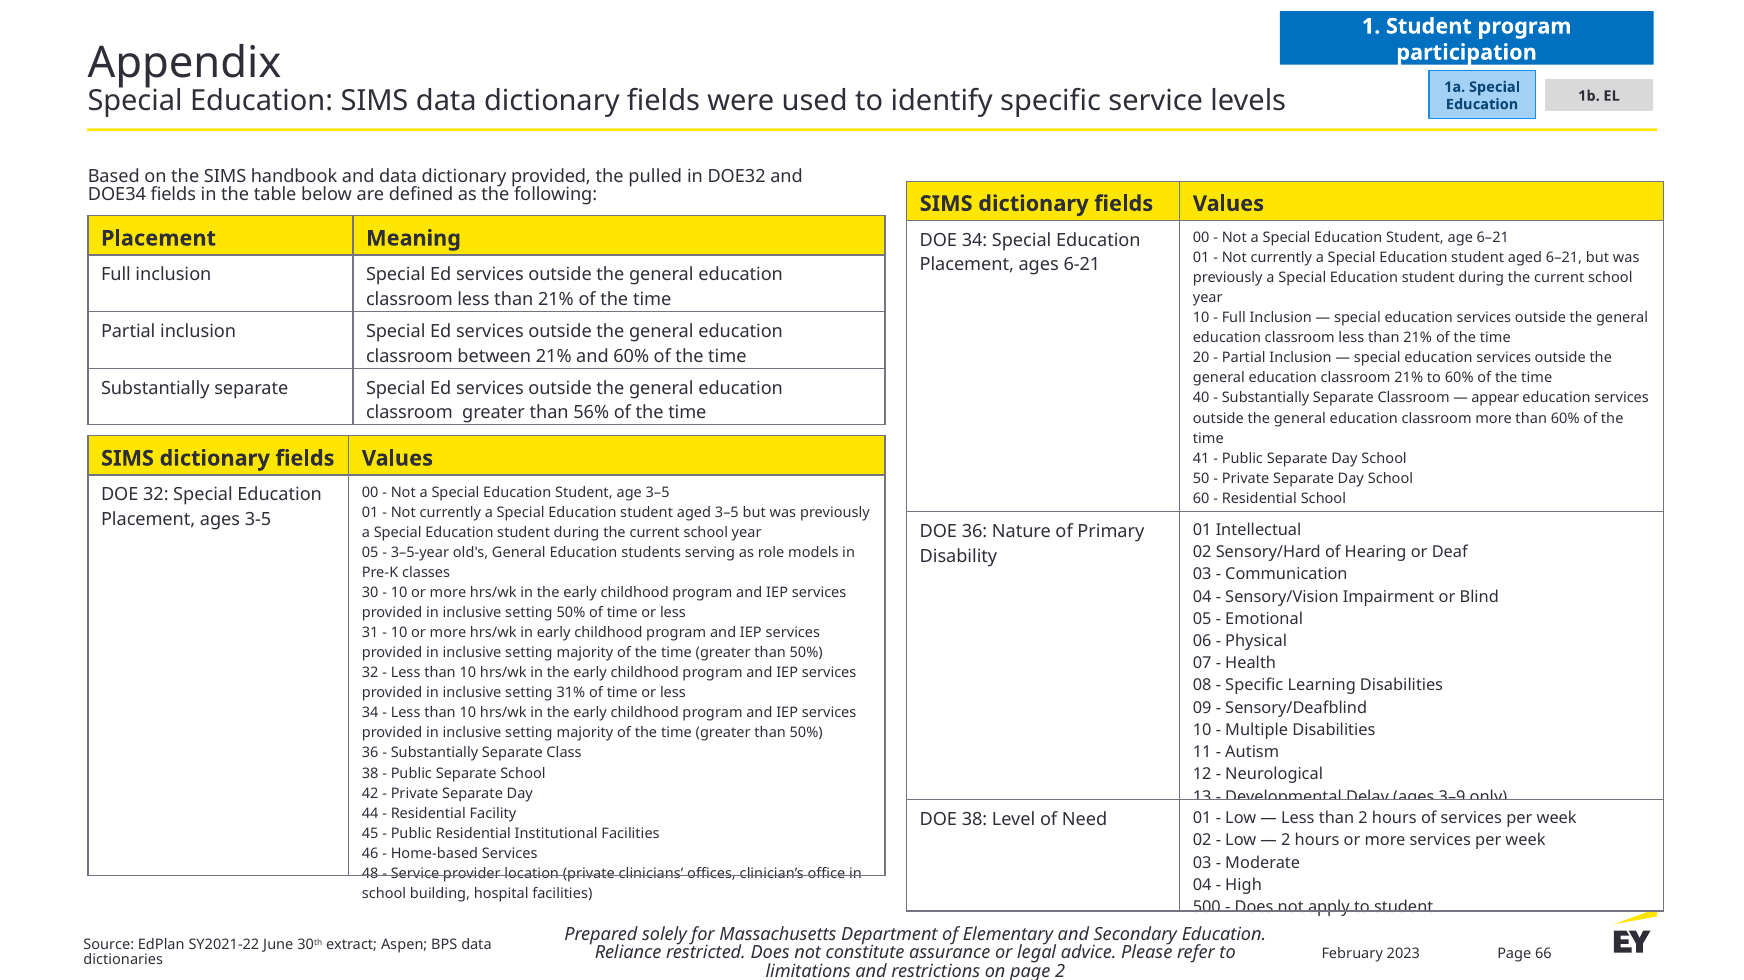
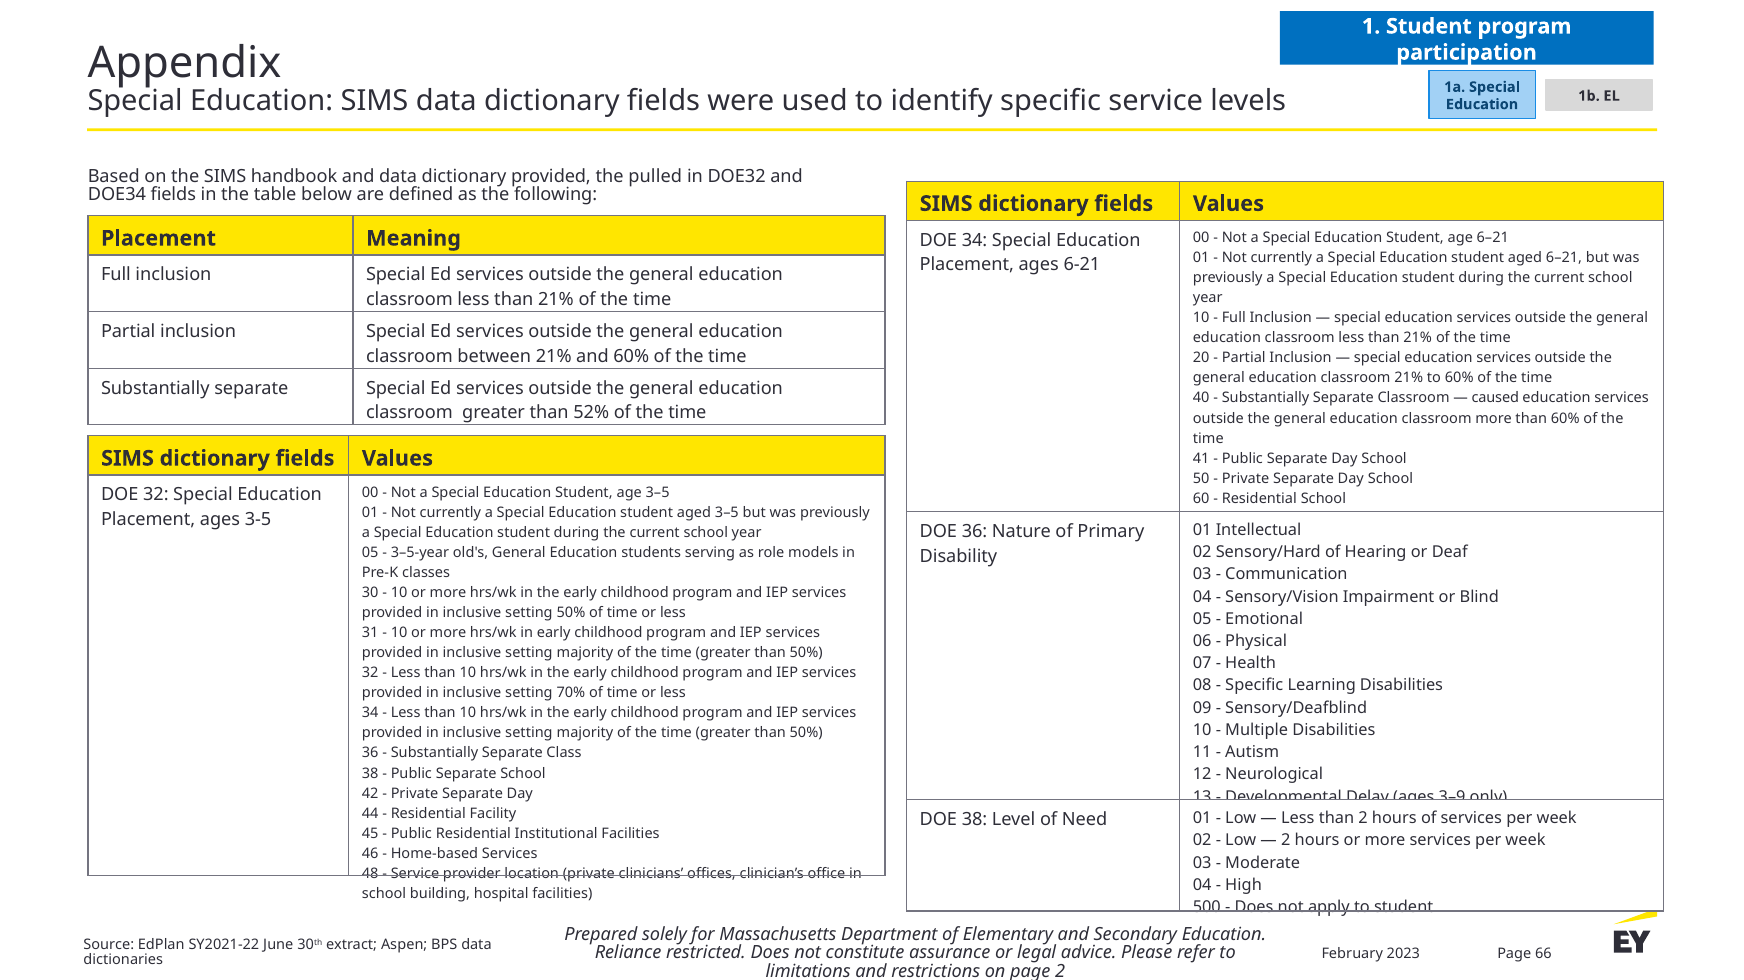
appear: appear -> caused
56%: 56% -> 52%
31%: 31% -> 70%
